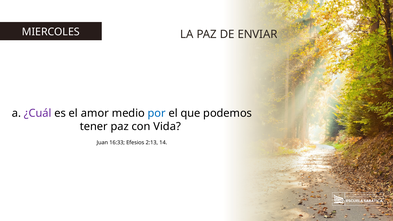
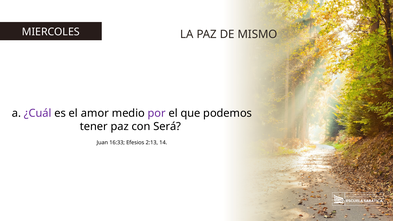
ENVIAR: ENVIAR -> MISMO
por colour: blue -> purple
Vida: Vida -> Será
